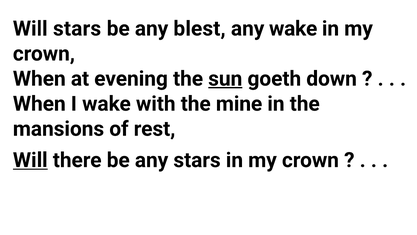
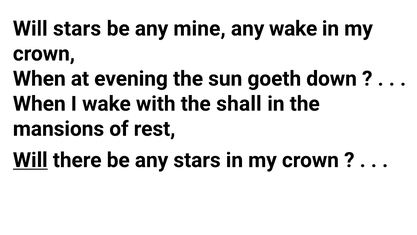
blest: blest -> mine
sun underline: present -> none
mine: mine -> shall
